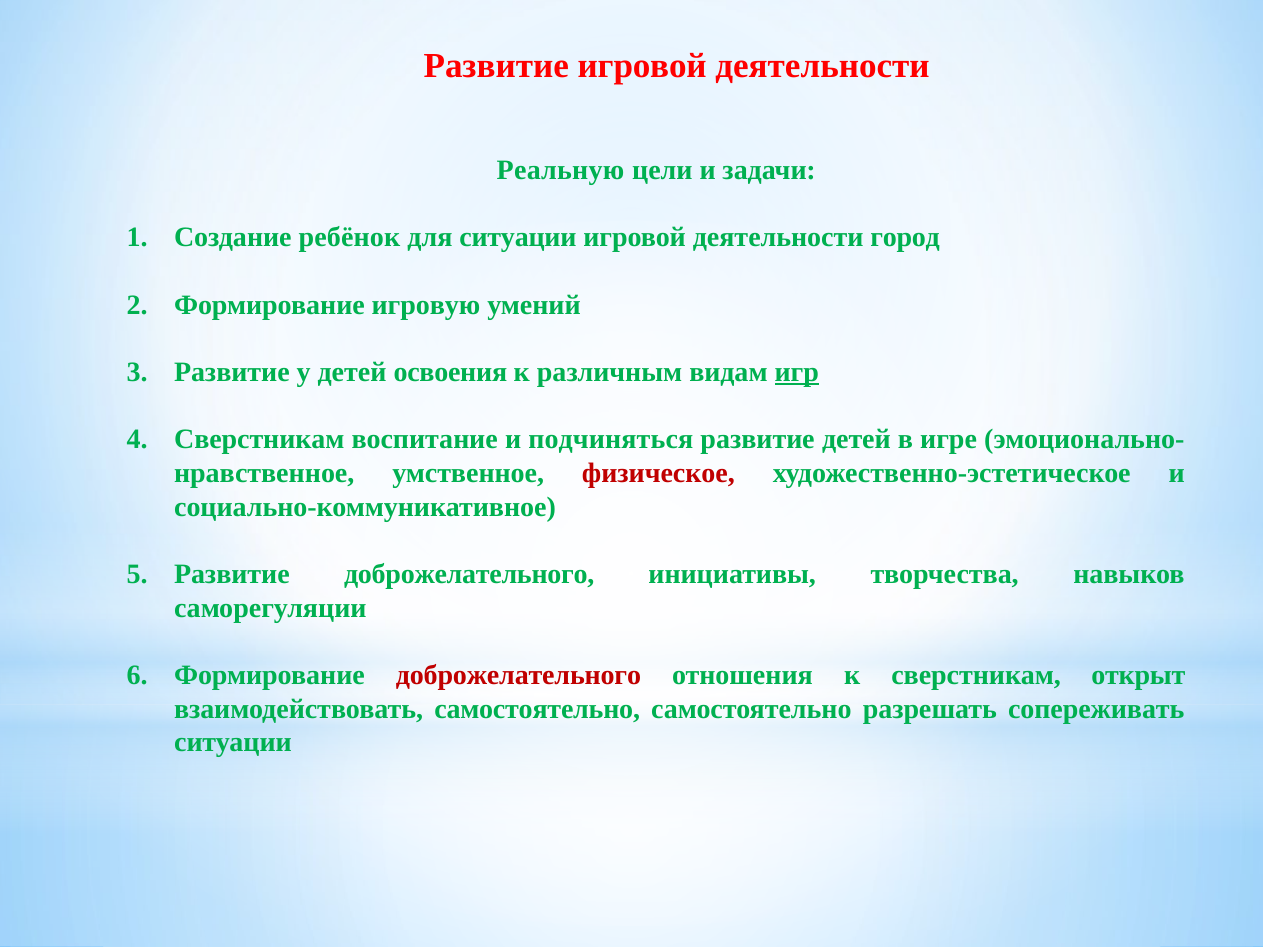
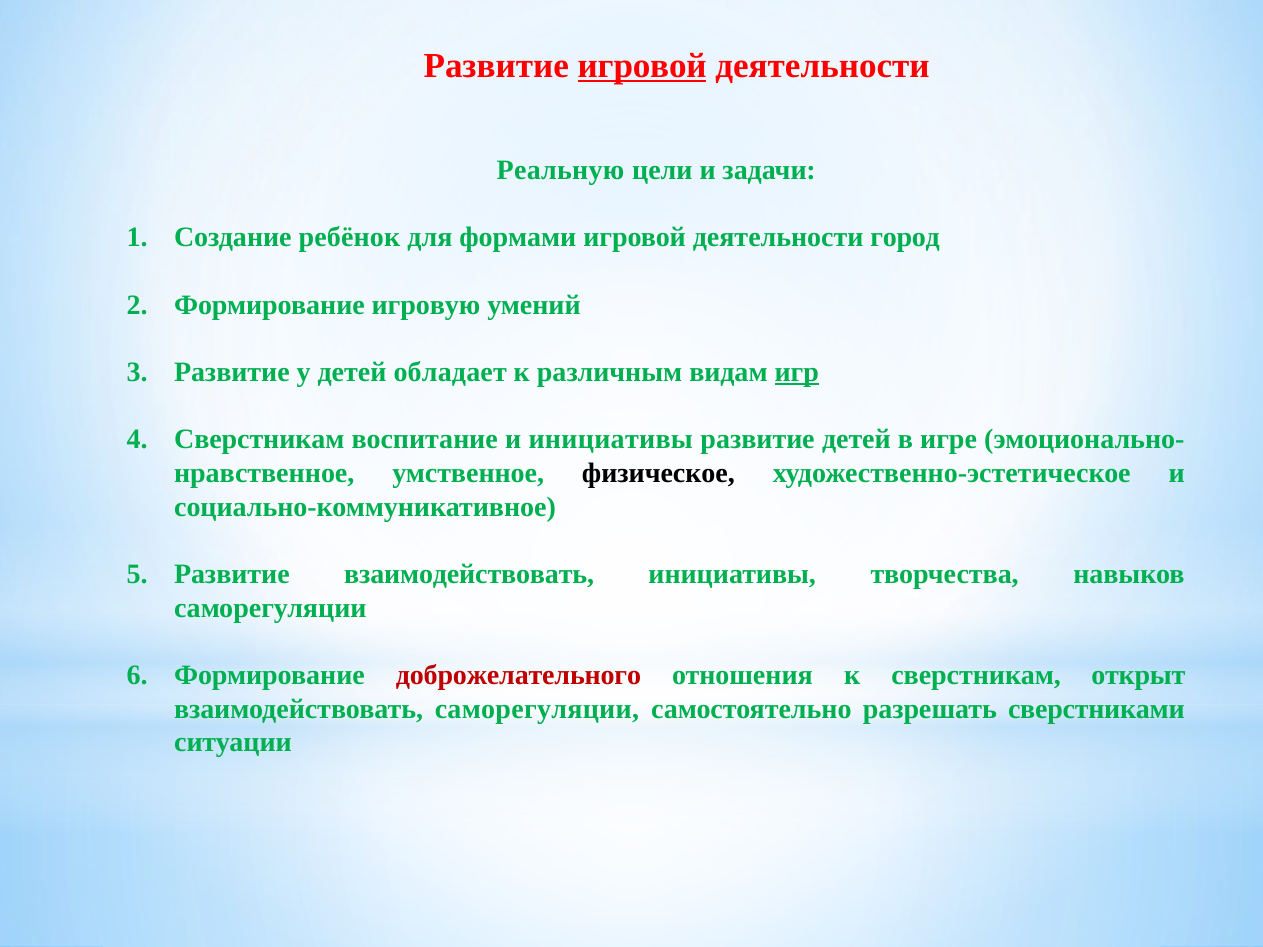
игровой at (642, 66) underline: none -> present
для ситуации: ситуации -> формами
освоения: освоения -> обладает
и подчиняться: подчиняться -> инициативы
физическое colour: red -> black
Развитие доброжелательного: доброжелательного -> взаимодействовать
взаимодействовать самостоятельно: самостоятельно -> саморегуляции
сопереживать: сопереживать -> сверстниками
